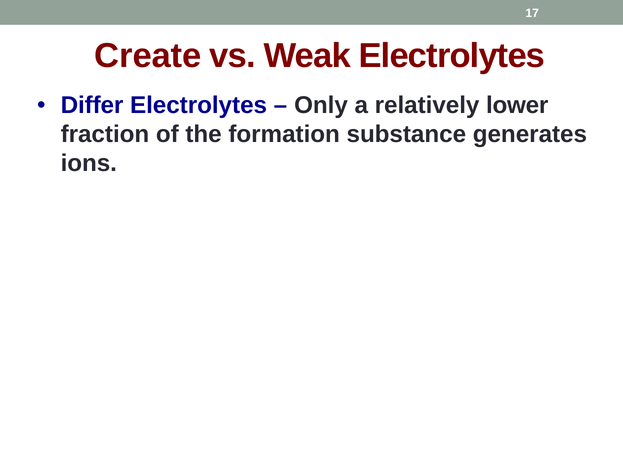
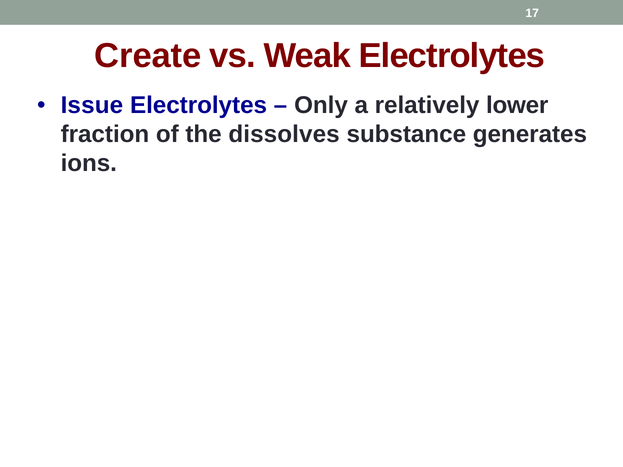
Differ: Differ -> Issue
formation: formation -> dissolves
